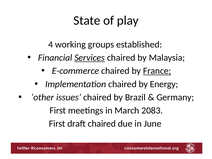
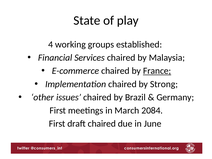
Services underline: present -> none
Energy: Energy -> Strong
2083: 2083 -> 2084
